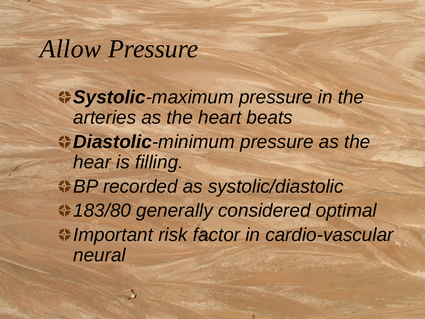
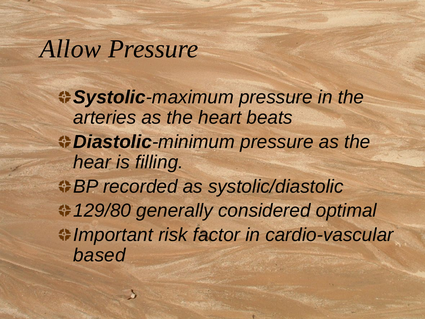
183/80: 183/80 -> 129/80
neural: neural -> based
